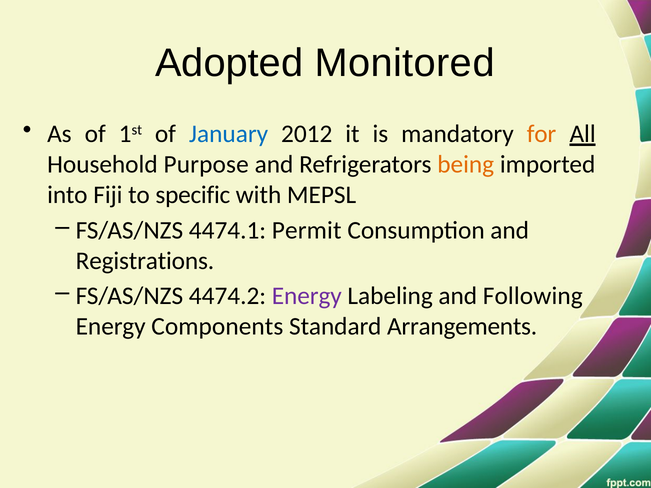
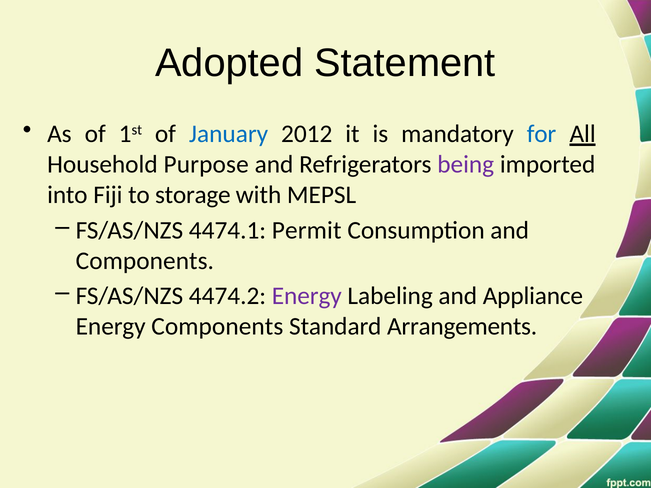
Monitored: Monitored -> Statement
for colour: orange -> blue
being colour: orange -> purple
specific: specific -> storage
Registrations at (145, 261): Registrations -> Components
Following: Following -> Appliance
